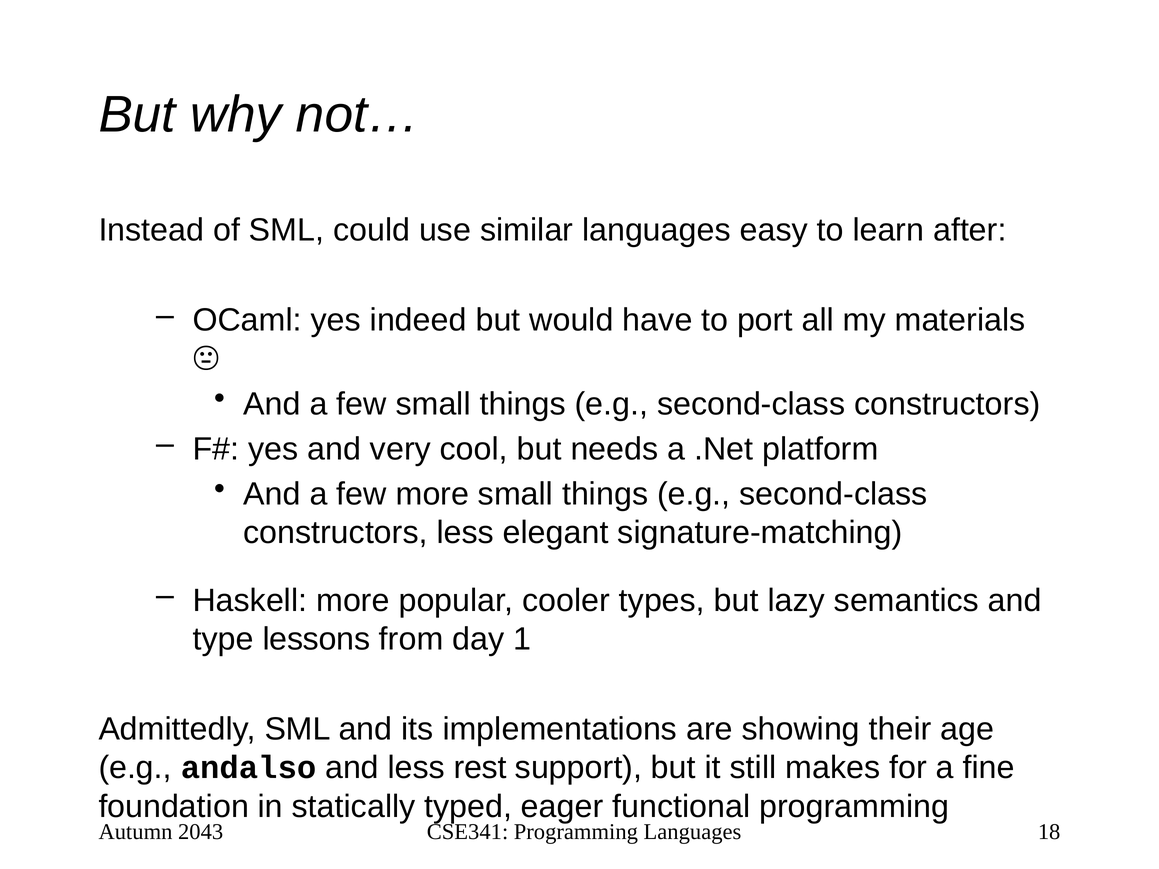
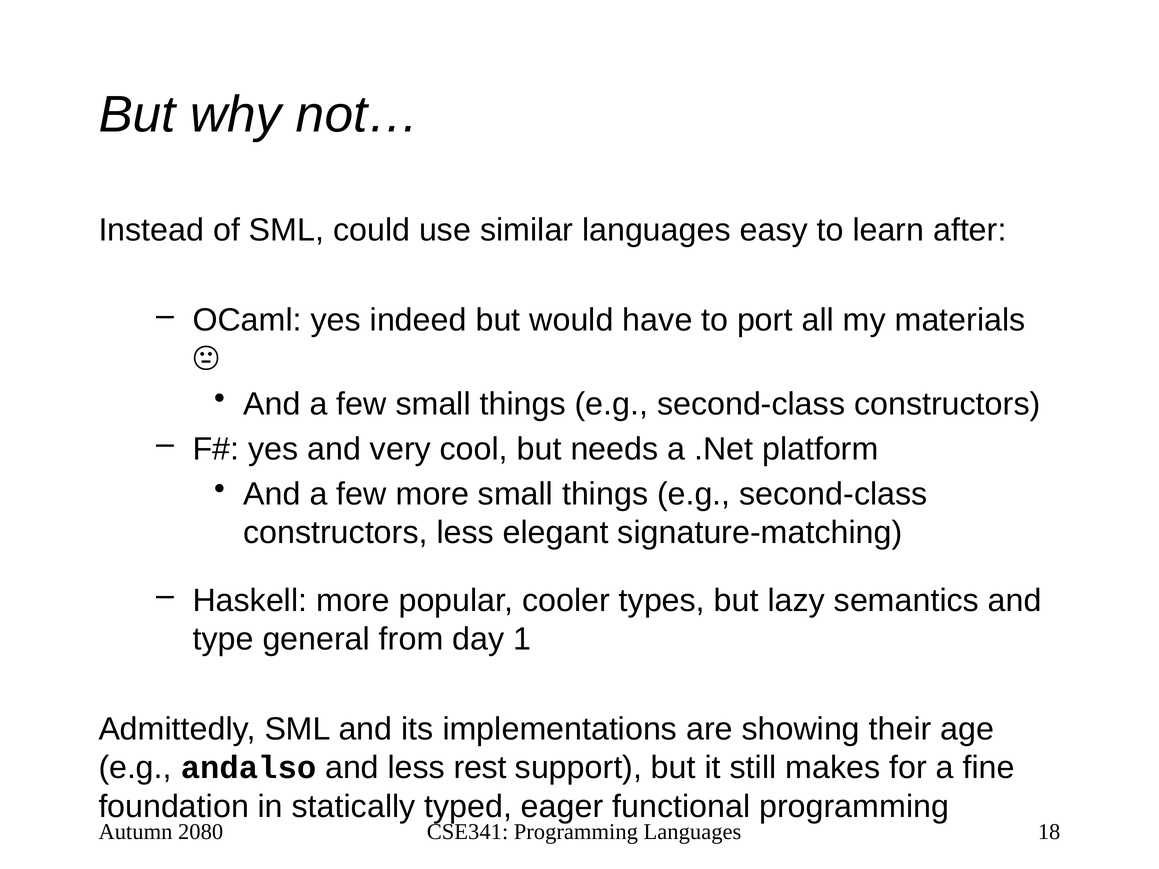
lessons: lessons -> general
2043: 2043 -> 2080
